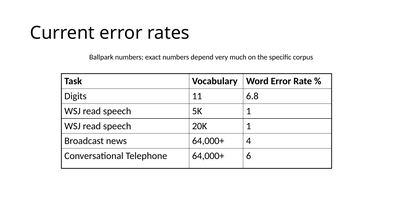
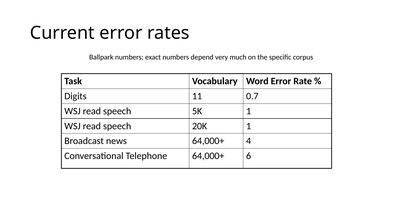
6.8: 6.8 -> 0.7
